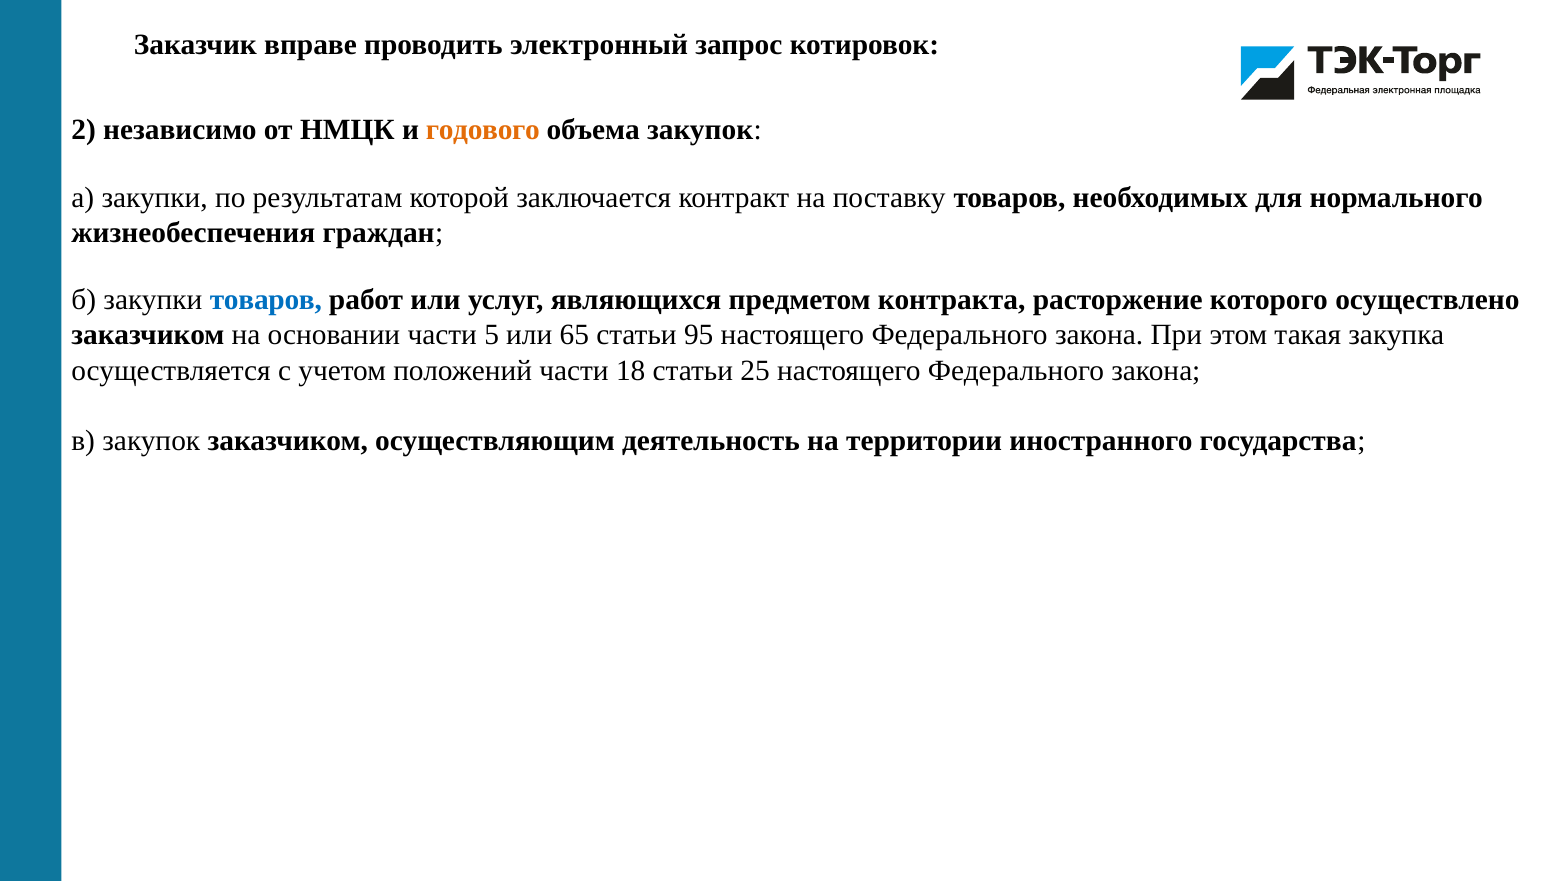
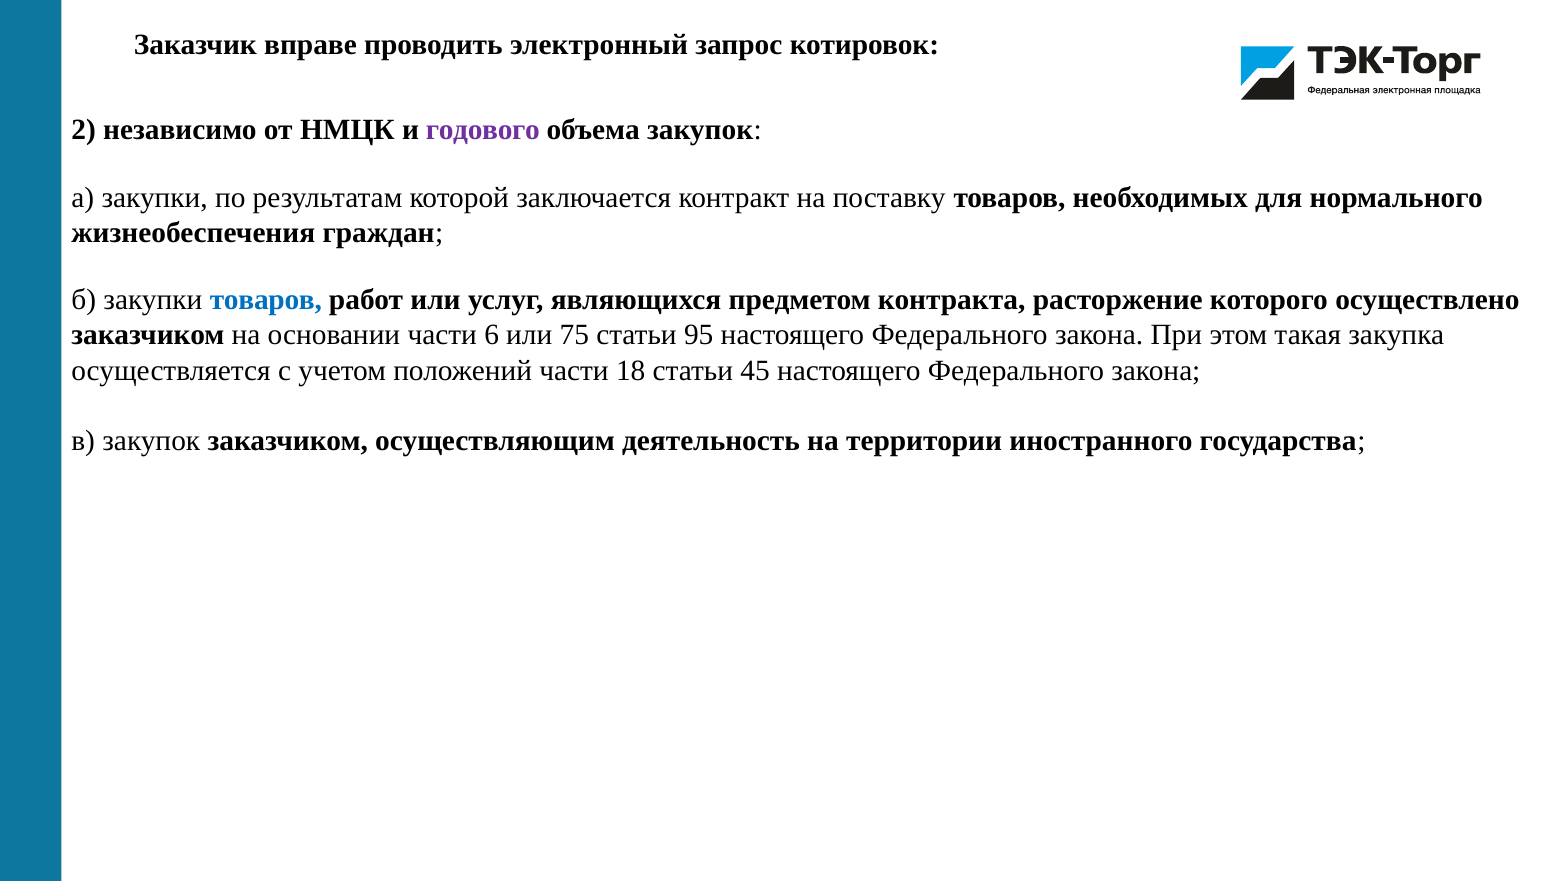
годового colour: orange -> purple
5: 5 -> 6
65: 65 -> 75
25: 25 -> 45
